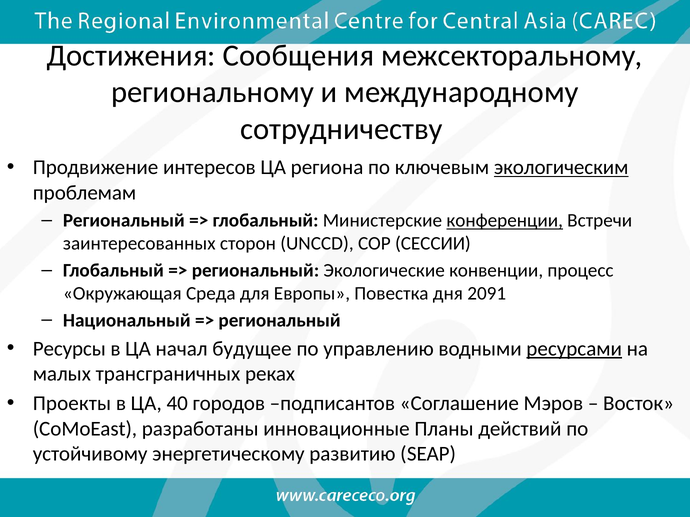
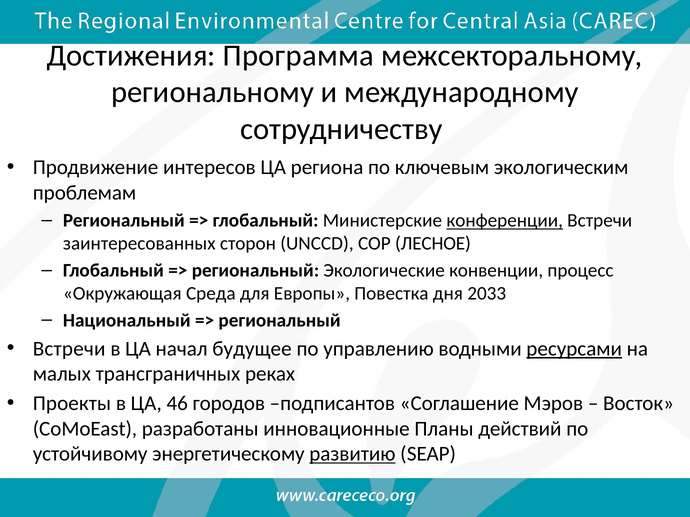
Сообщения: Сообщения -> Программа
экологическим underline: present -> none
СЕССИИ: СЕССИИ -> ЛЕСНОЕ
2091: 2091 -> 2033
Ресурсы at (69, 349): Ресурсы -> Встречи
40: 40 -> 46
развитию underline: none -> present
